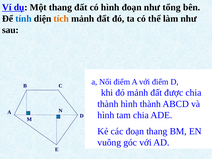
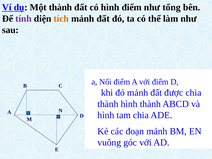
Một thang: thang -> thành
hình đoạn: đoạn -> điểm
tính colour: blue -> purple
đoạn thang: thang -> mảnh
